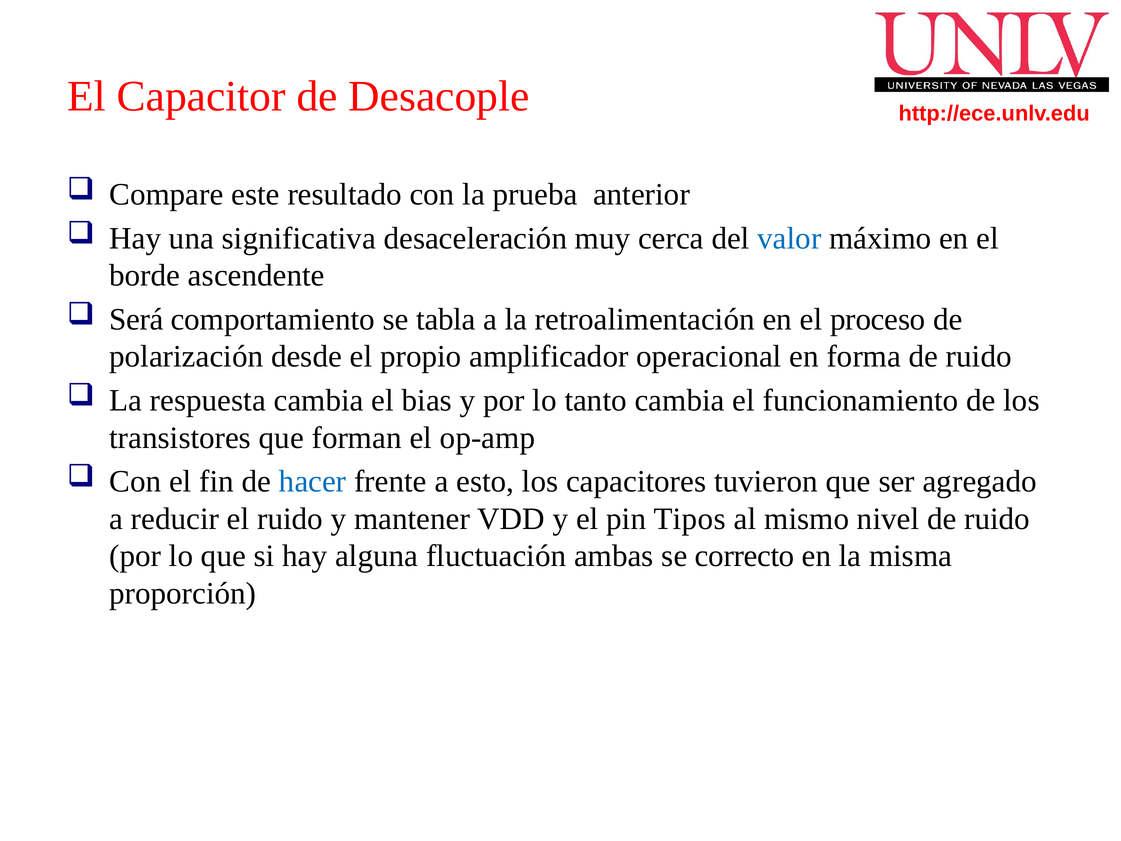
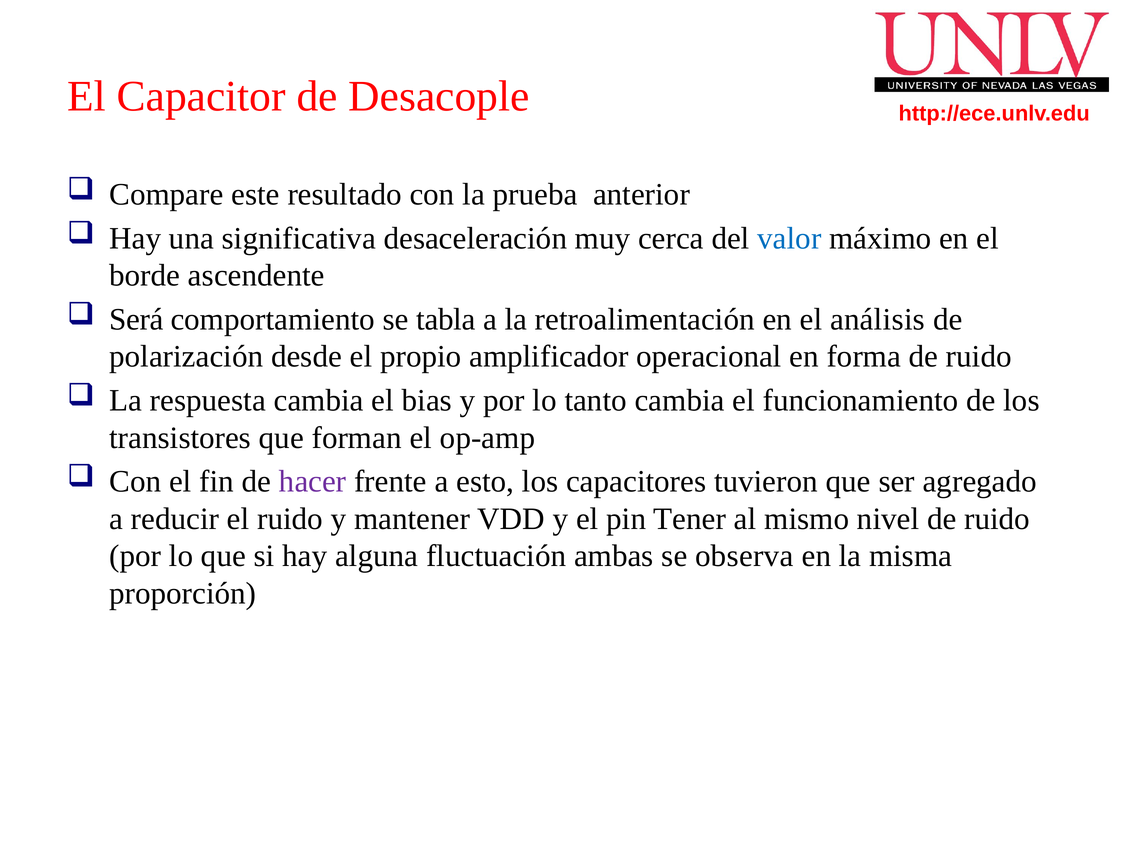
proceso: proceso -> análisis
hacer colour: blue -> purple
Tipos: Tipos -> Tener
correcto: correcto -> observa
